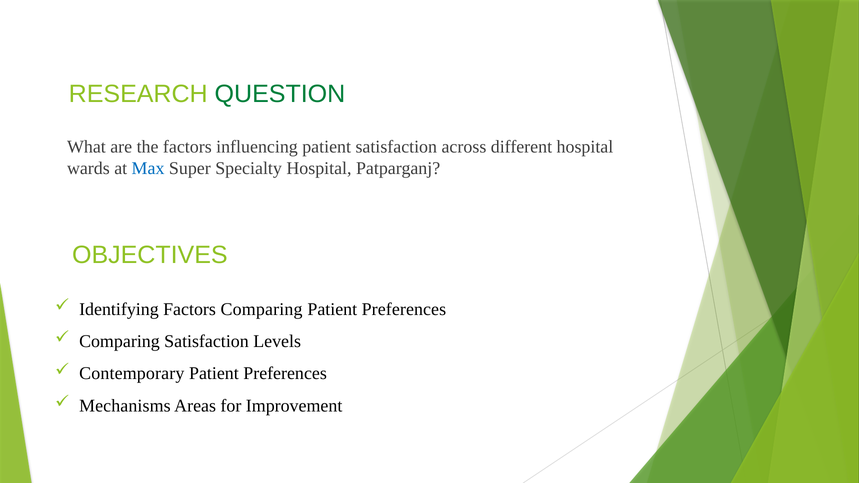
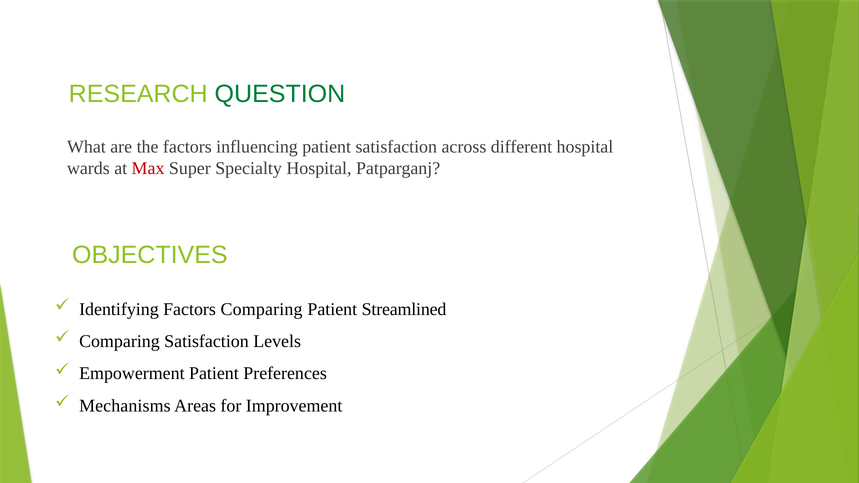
Max colour: blue -> red
Preferences at (404, 309): Preferences -> Streamlined
Contemporary: Contemporary -> Empowerment
